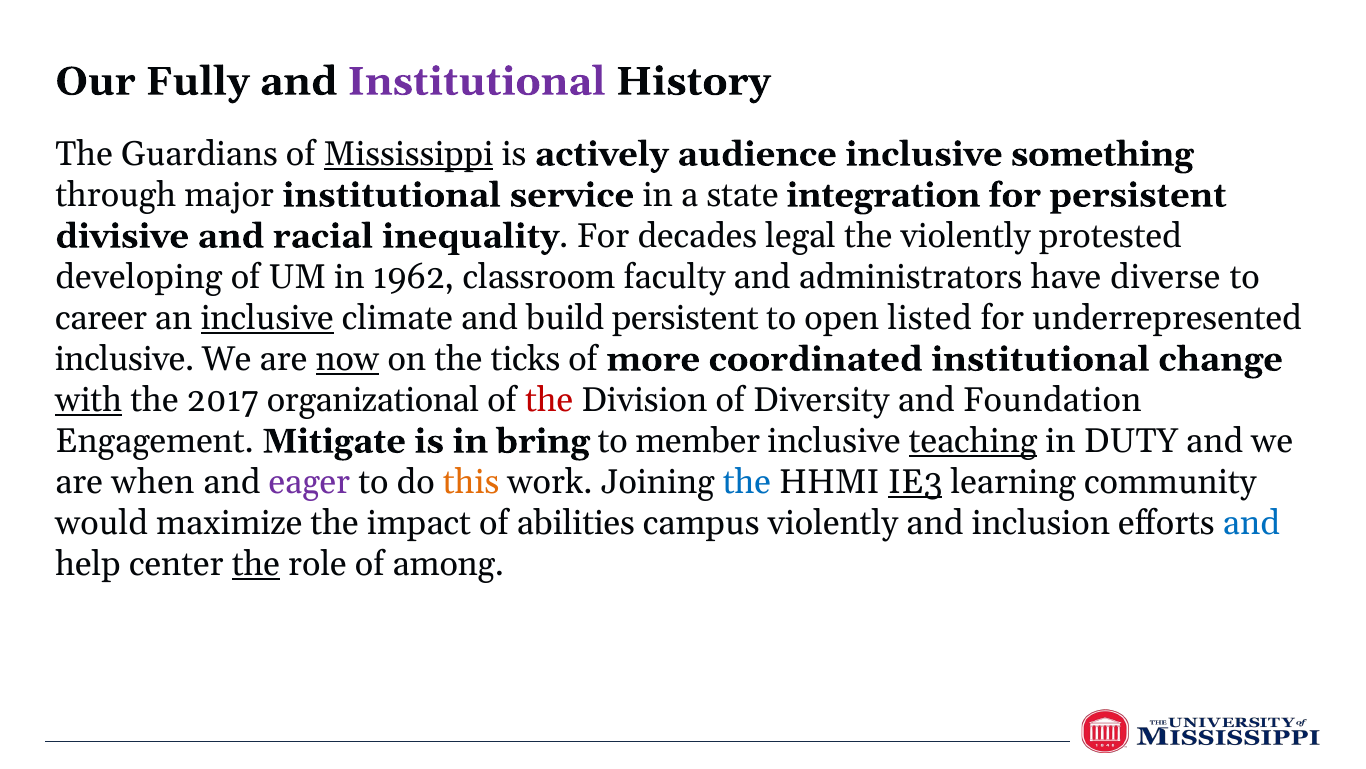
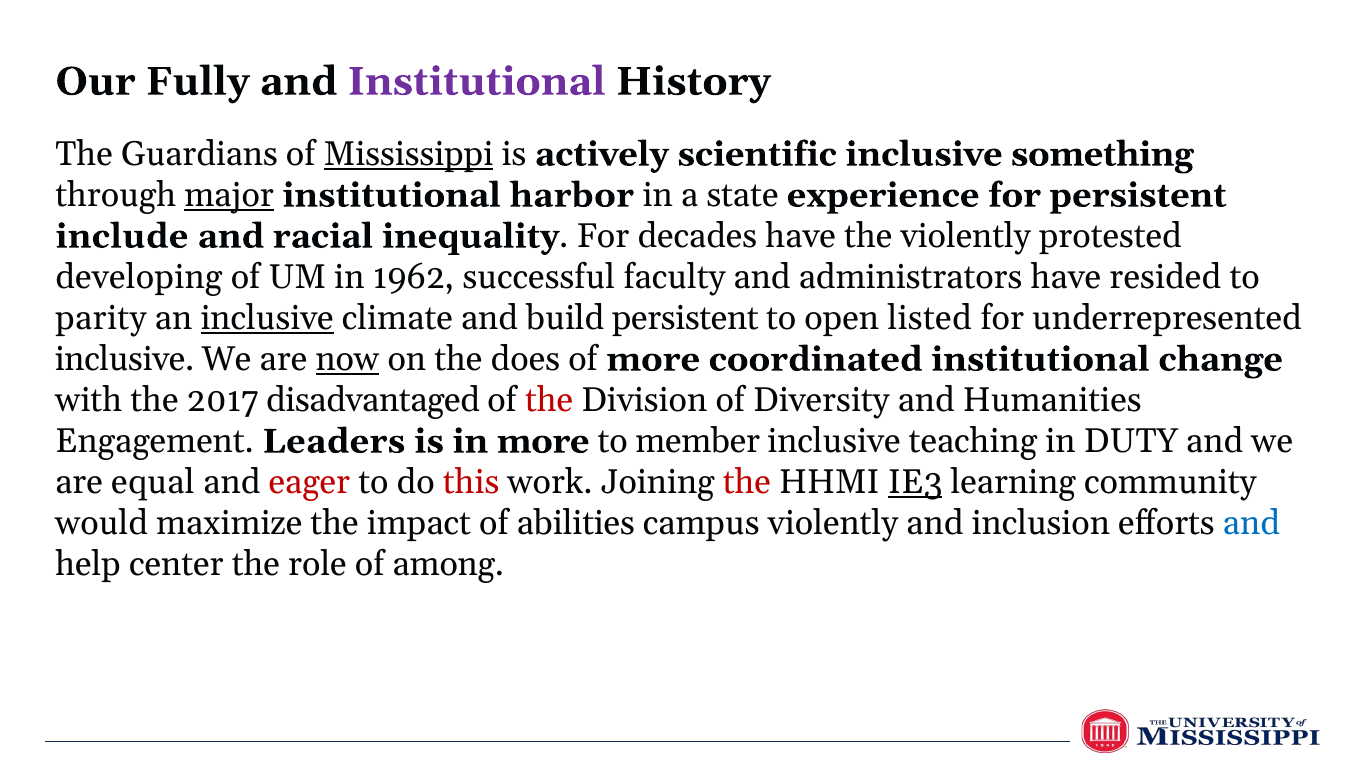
audience: audience -> scientific
major underline: none -> present
service: service -> harbor
integration: integration -> experience
divisive: divisive -> include
decades legal: legal -> have
classroom: classroom -> successful
diverse: diverse -> resided
career: career -> parity
ticks: ticks -> does
with underline: present -> none
organizational: organizational -> disadvantaged
Foundation: Foundation -> Humanities
Mitigate: Mitigate -> Leaders
in bring: bring -> more
teaching underline: present -> none
when: when -> equal
eager colour: purple -> red
this colour: orange -> red
the at (747, 482) colour: blue -> red
the at (256, 564) underline: present -> none
